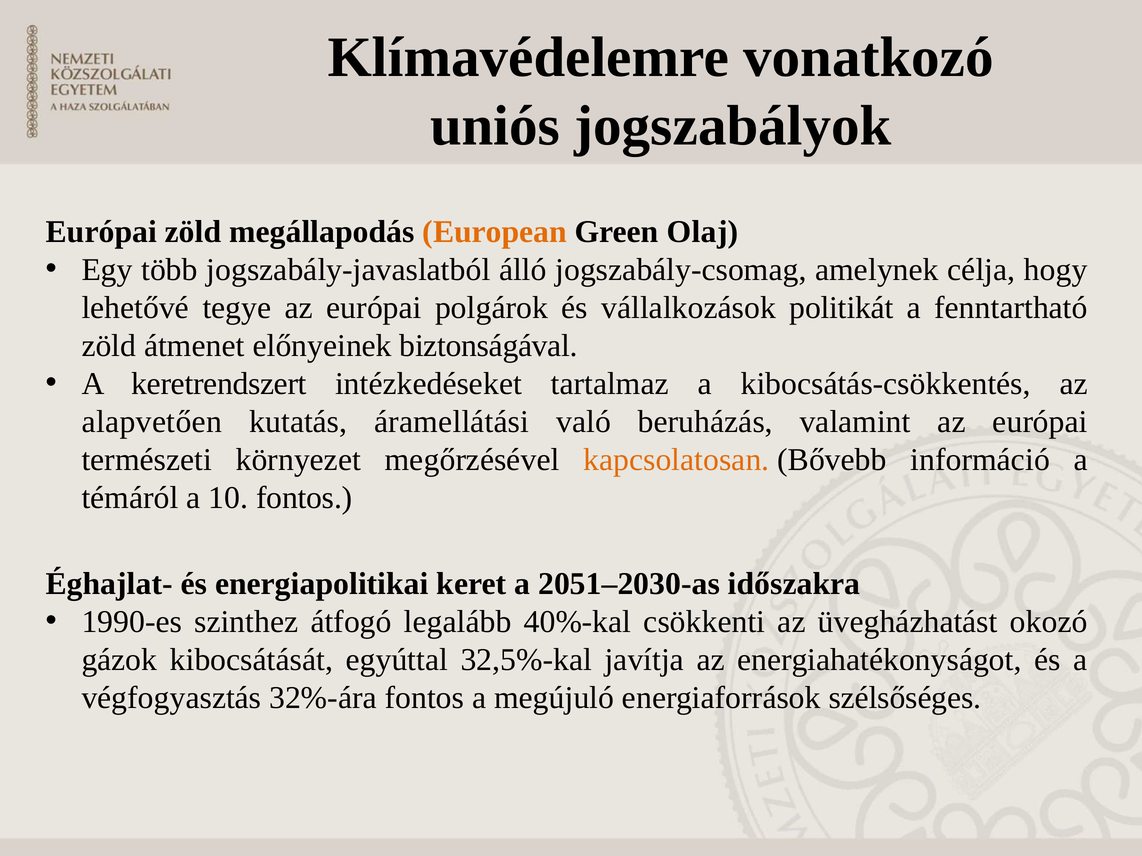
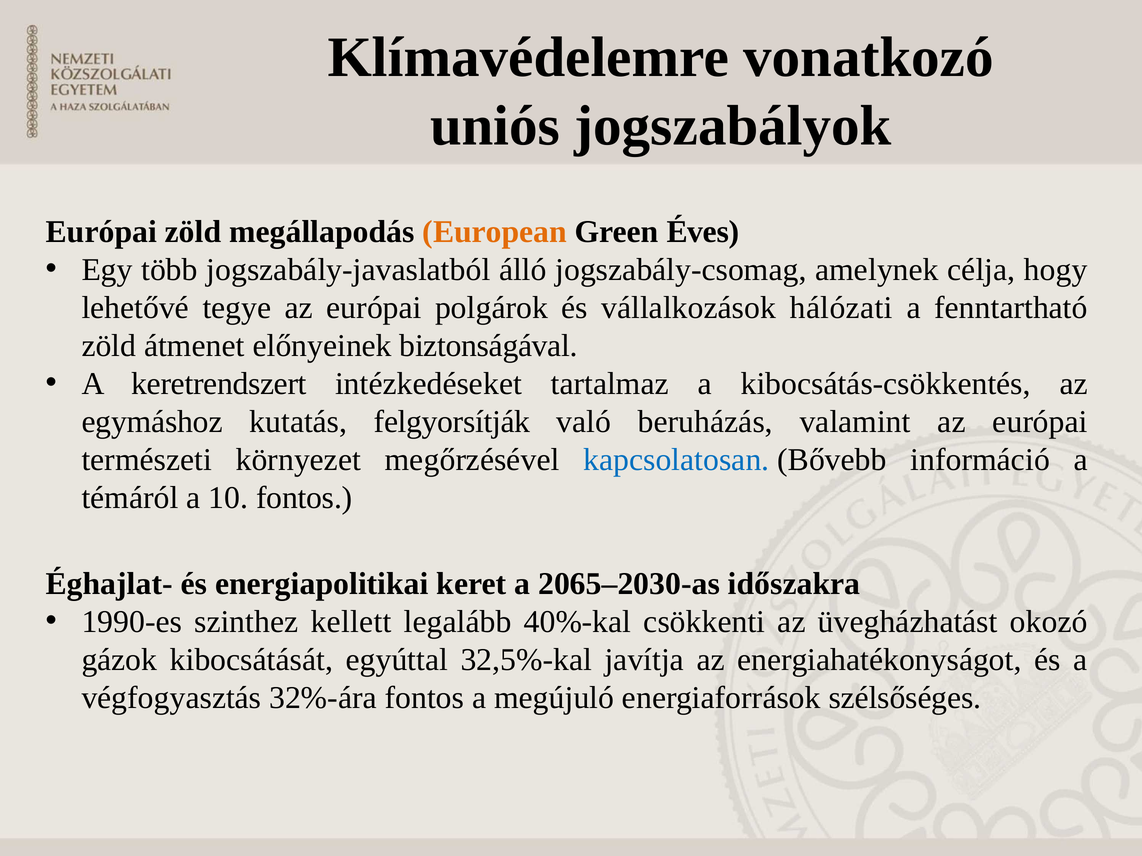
Olaj: Olaj -> Éves
politikát: politikát -> hálózati
alapvetően: alapvetően -> egymáshoz
áramellátási: áramellátási -> felgyorsítják
kapcsolatosan colour: orange -> blue
2051–2030-as: 2051–2030-as -> 2065–2030-as
átfogó: átfogó -> kellett
